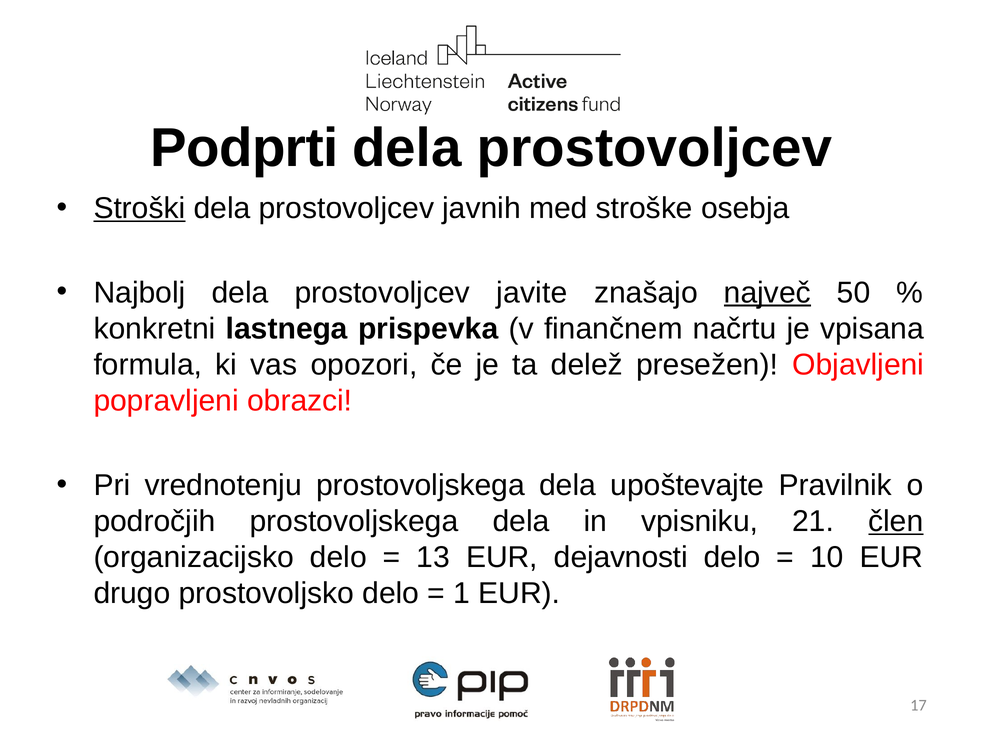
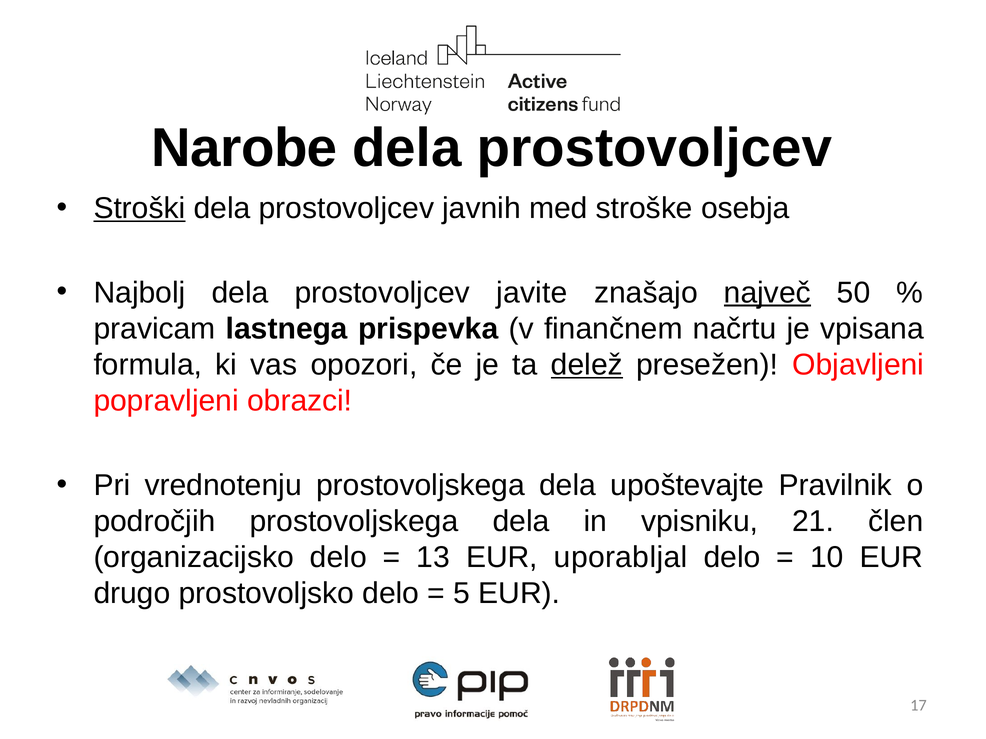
Podprti: Podprti -> Narobe
konkretni: konkretni -> pravicam
delež underline: none -> present
člen underline: present -> none
dejavnosti: dejavnosti -> uporabljal
1: 1 -> 5
